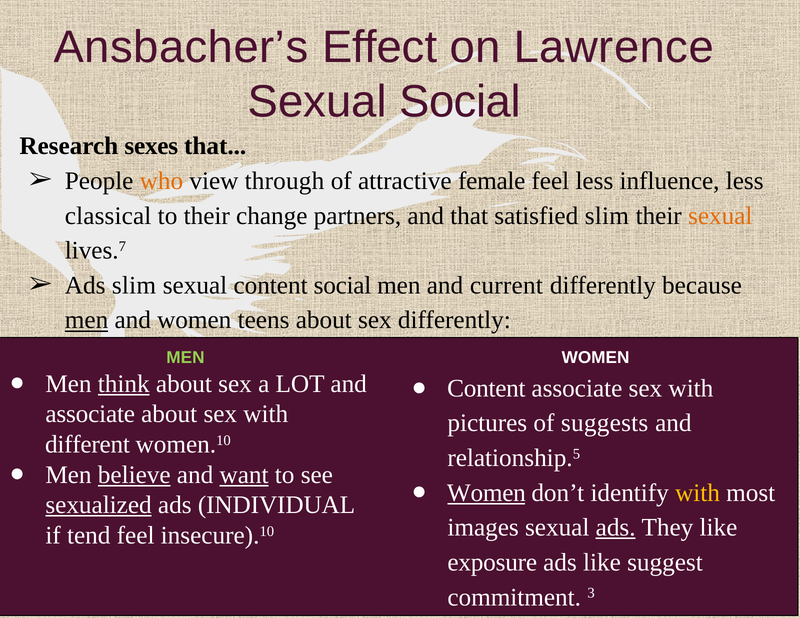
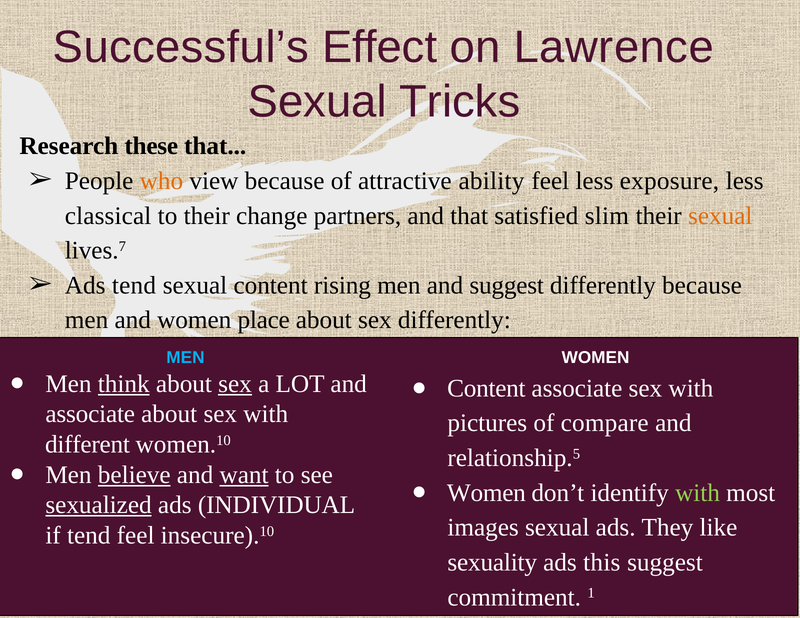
Ansbacher’s: Ansbacher’s -> Successful’s
Sexual Social: Social -> Tricks
sexes: sexes -> these
view through: through -> because
female: female -> ability
influence: influence -> exposure
Ads slim: slim -> tend
content social: social -> rising
and current: current -> suggest
men at (87, 320) underline: present -> none
teens: teens -> place
MEN at (185, 358) colour: light green -> light blue
sex at (235, 384) underline: none -> present
suggests: suggests -> compare
Women at (486, 493) underline: present -> none
with at (698, 493) colour: yellow -> light green
ads at (616, 528) underline: present -> none
exposure: exposure -> sexuality
ads like: like -> this
3: 3 -> 1
